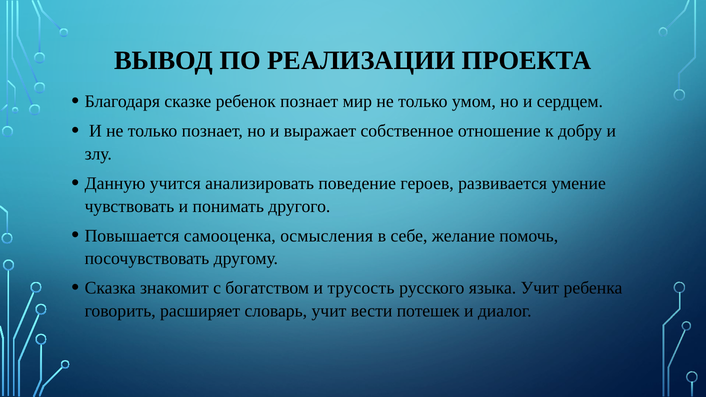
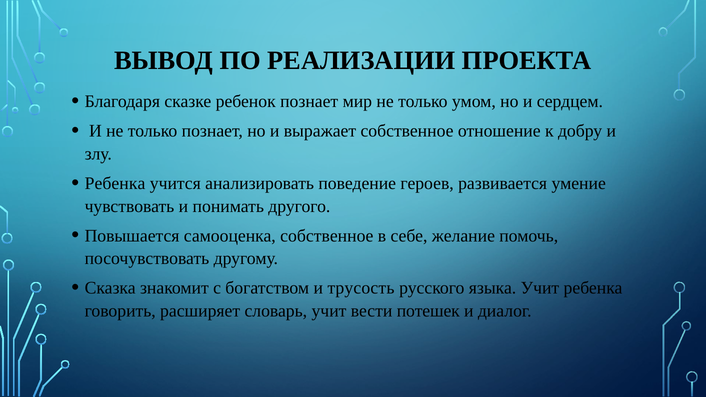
Данную at (115, 183): Данную -> Ребенка
самооценка осмысления: осмысления -> собственное
